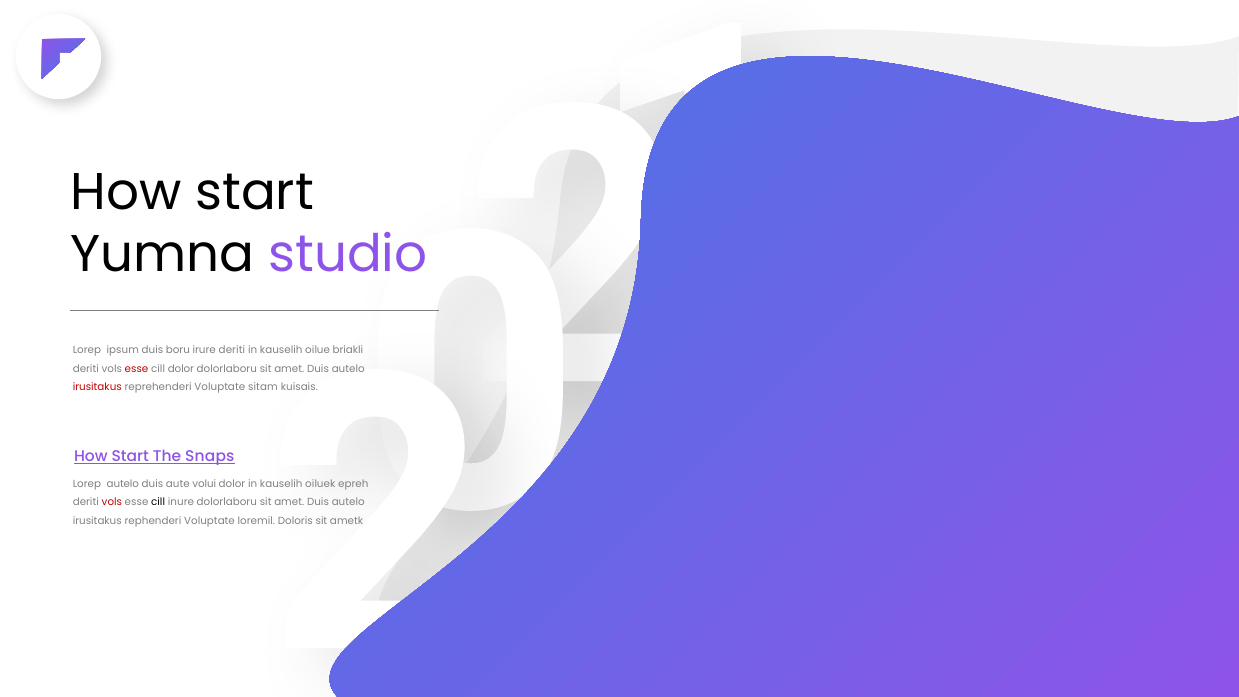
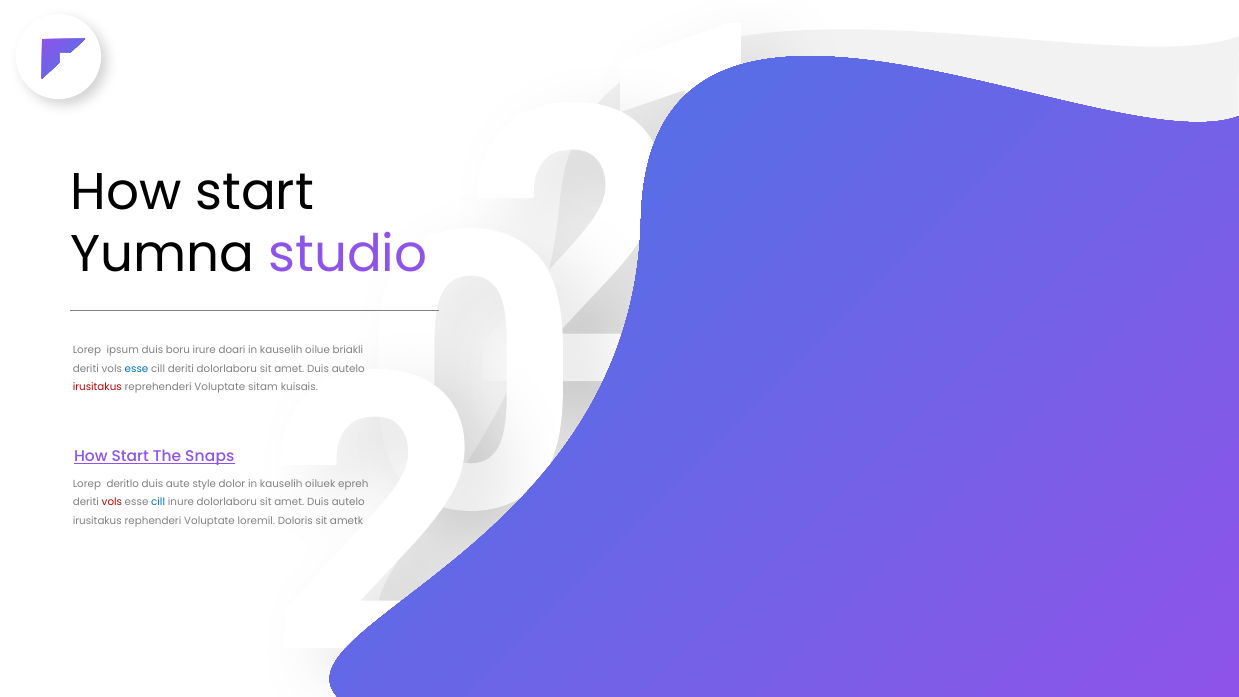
irure deriti: deriti -> doari
esse at (137, 369) colour: red -> blue
cill dolor: dolor -> deriti
Lorep autelo: autelo -> deritlo
volui: volui -> style
cill at (158, 502) colour: black -> blue
